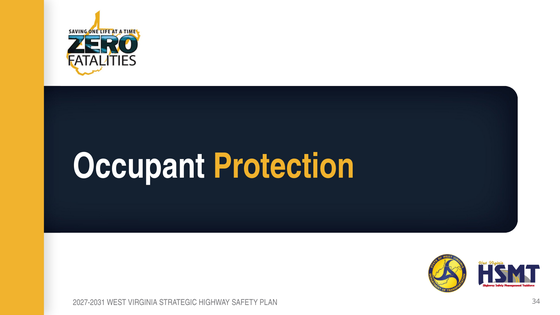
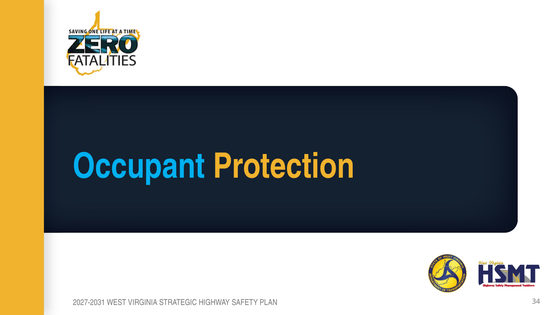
Occupant colour: white -> light blue
